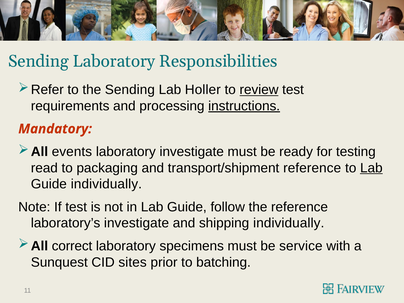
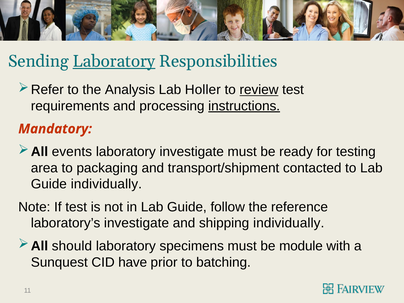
Laboratory at (114, 61) underline: none -> present
the Sending: Sending -> Analysis
read: read -> area
transport/shipment reference: reference -> contacted
Lab at (371, 168) underline: present -> none
correct: correct -> should
service: service -> module
sites: sites -> have
